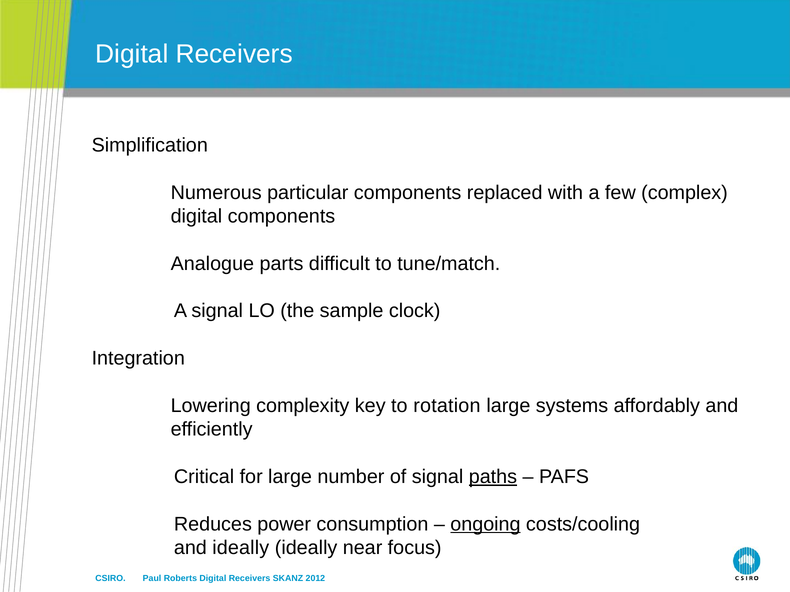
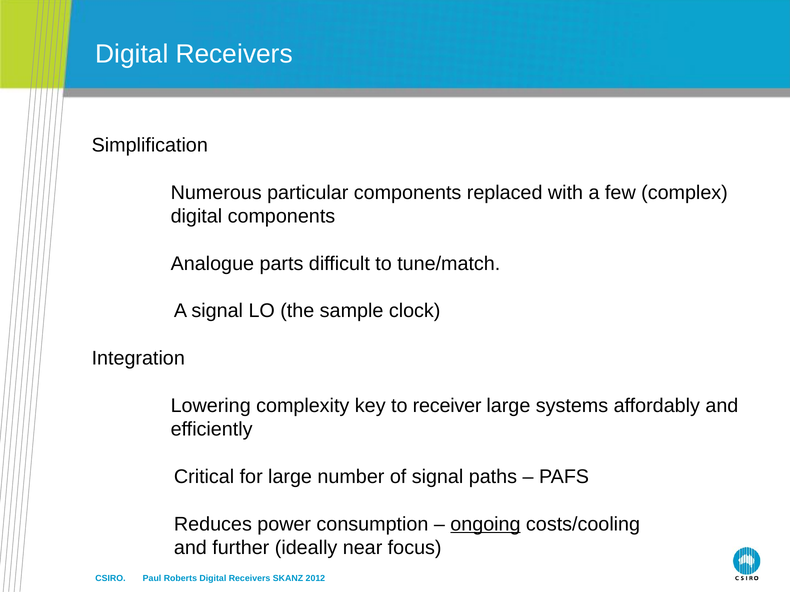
rotation: rotation -> receiver
paths underline: present -> none
and ideally: ideally -> further
